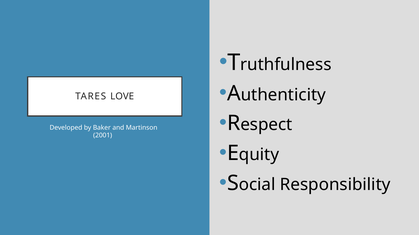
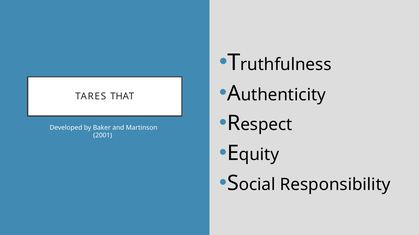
LOVE: LOVE -> THAT
